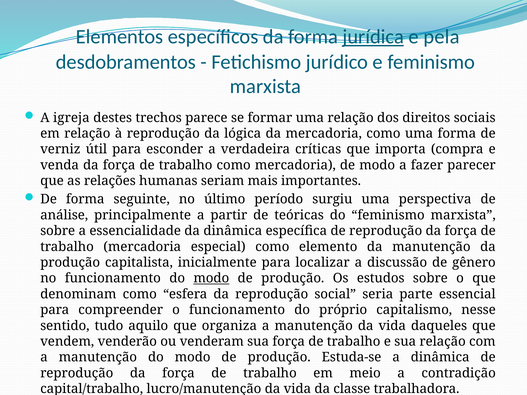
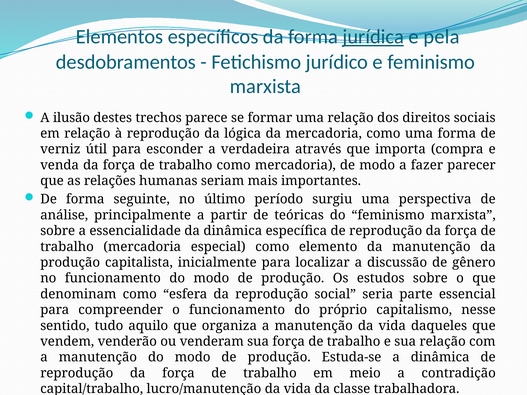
igreja: igreja -> ilusão
críticas: críticas -> através
modo at (211, 278) underline: present -> none
